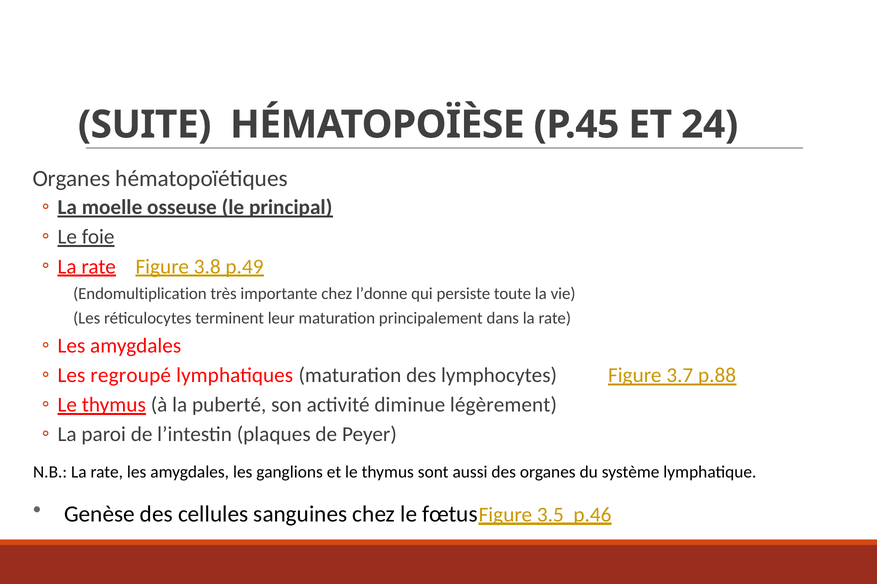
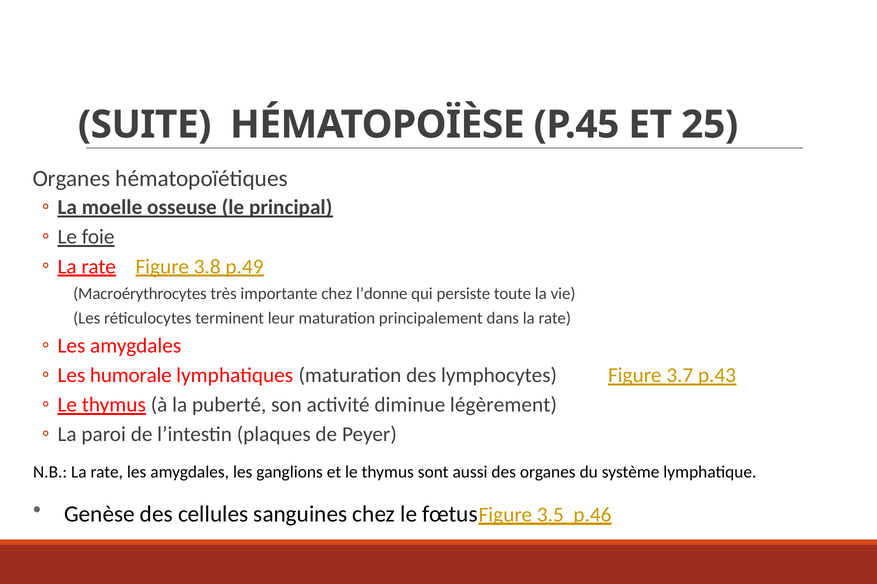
24: 24 -> 25
Endomultiplication: Endomultiplication -> Macroérythrocytes
regroupé: regroupé -> humorale
p.88: p.88 -> p.43
